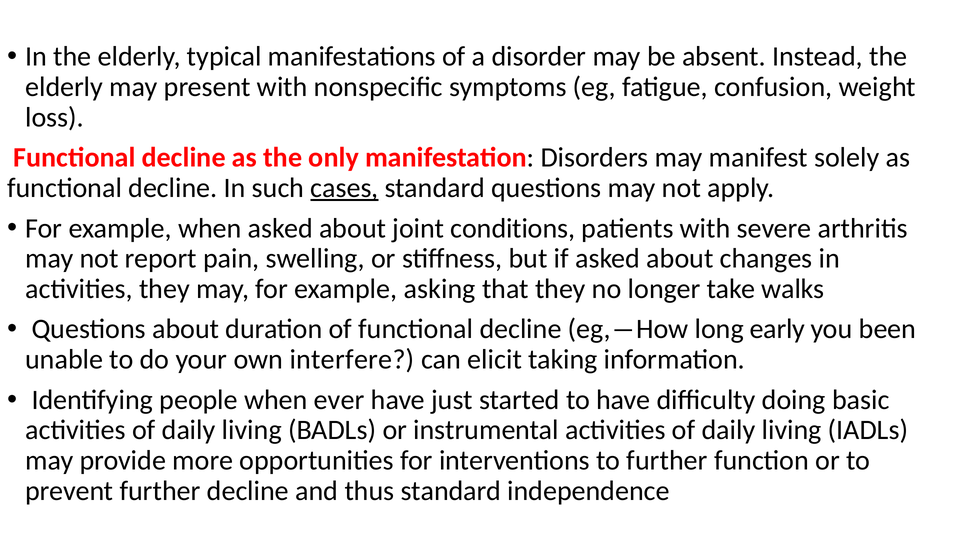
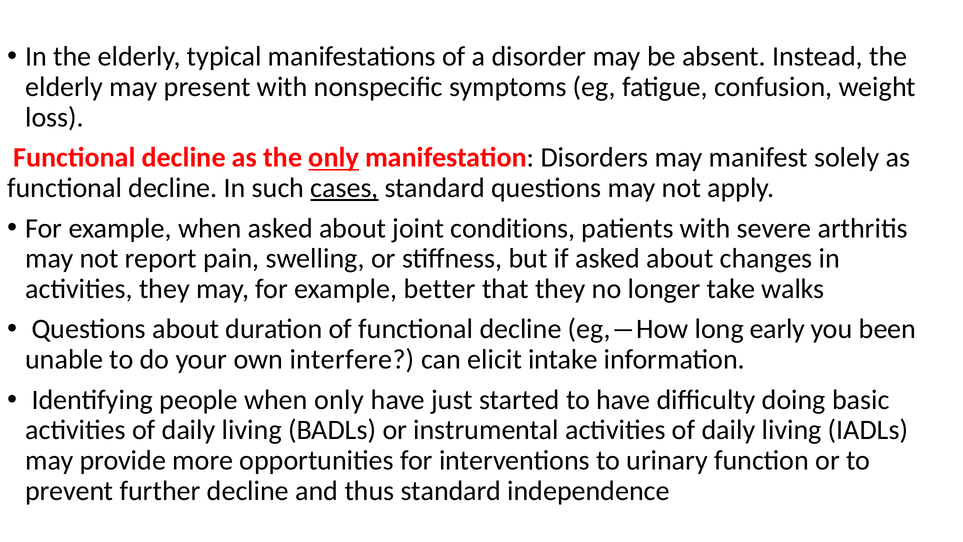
only at (334, 158) underline: none -> present
asking: asking -> better
taking: taking -> intake
when ever: ever -> only
to further: further -> urinary
